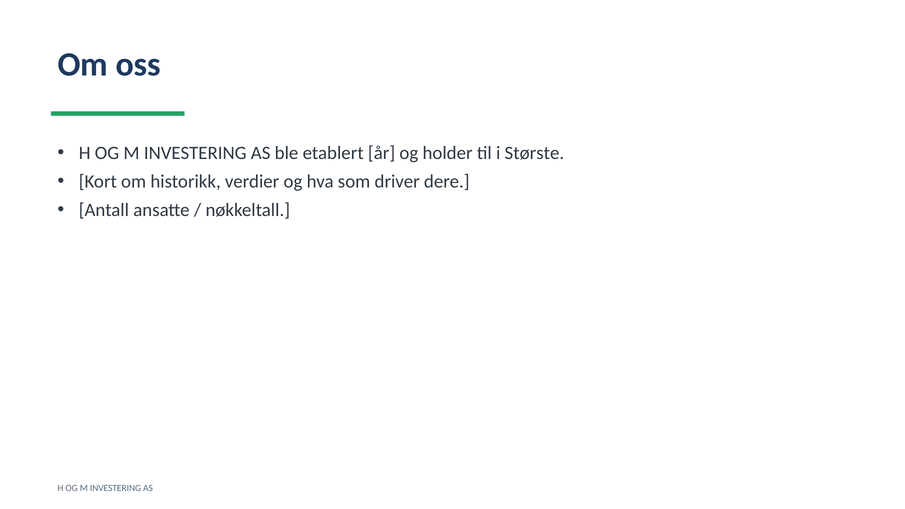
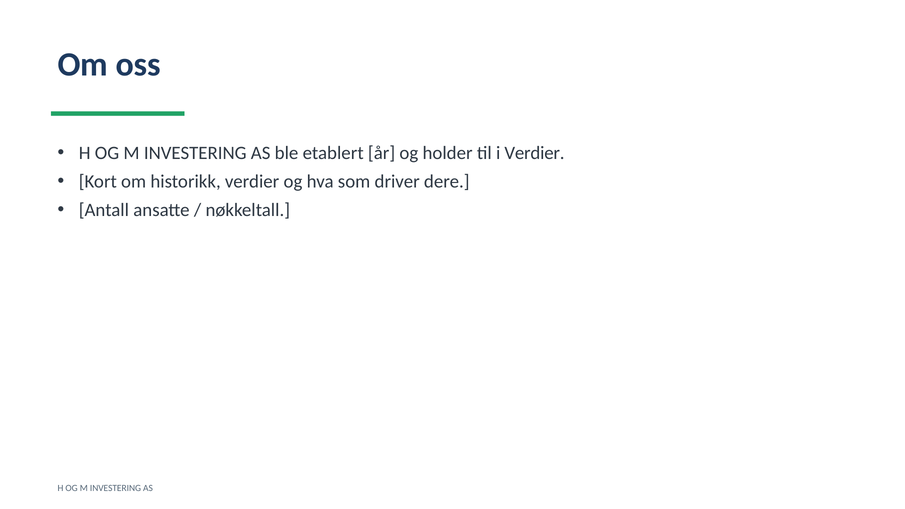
i Største: Største -> Verdier
